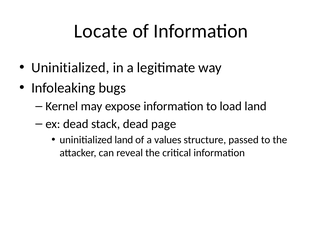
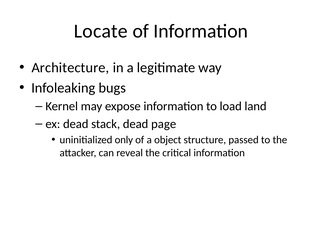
Uninitialized at (70, 68): Uninitialized -> Architecture
uninitialized land: land -> only
values: values -> object
